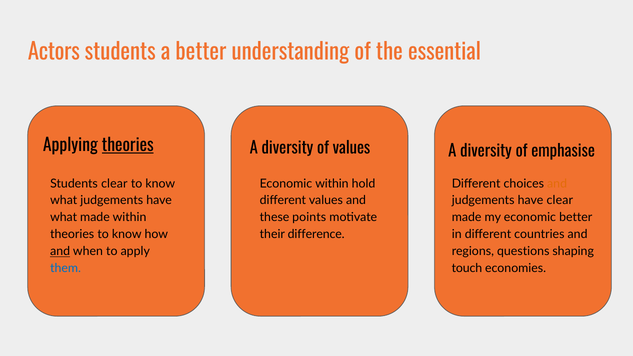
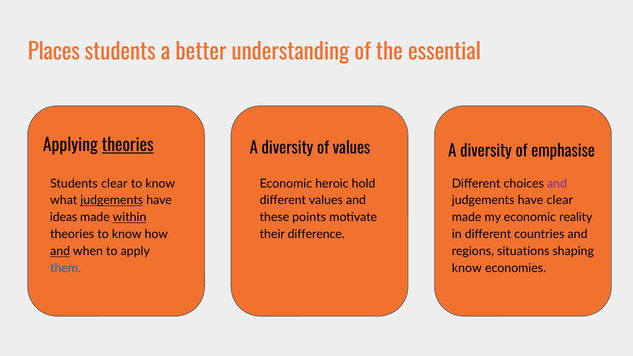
Actors: Actors -> Places
Economic within: within -> heroic
and at (557, 183) colour: orange -> purple
judgements at (112, 200) underline: none -> present
what at (64, 217): what -> ideas
within at (130, 217) underline: none -> present
economic better: better -> reality
questions: questions -> situations
touch at (467, 268): touch -> know
